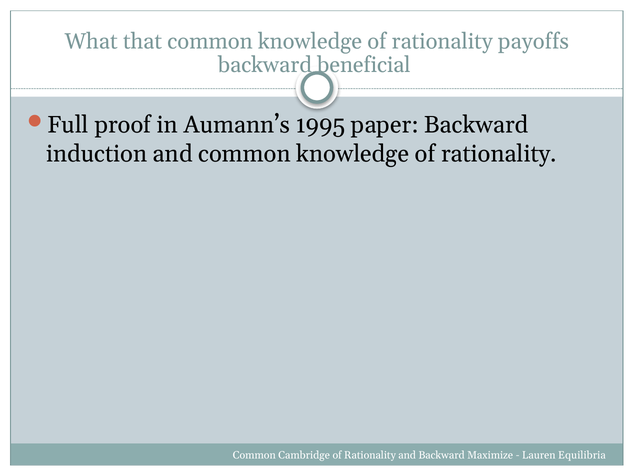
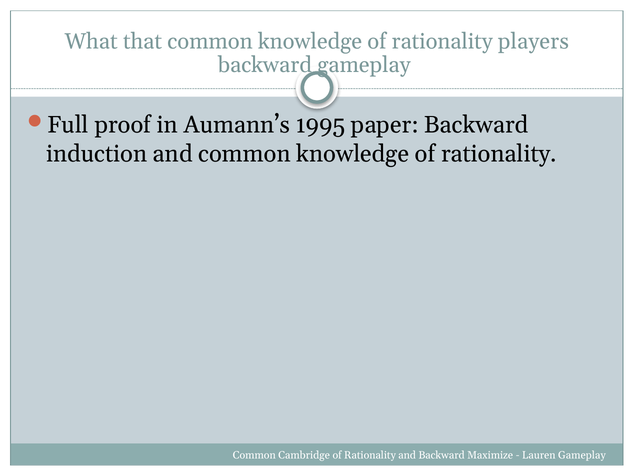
payoffs: payoffs -> players
backward beneficial: beneficial -> gameplay
Lauren Equilibria: Equilibria -> Gameplay
